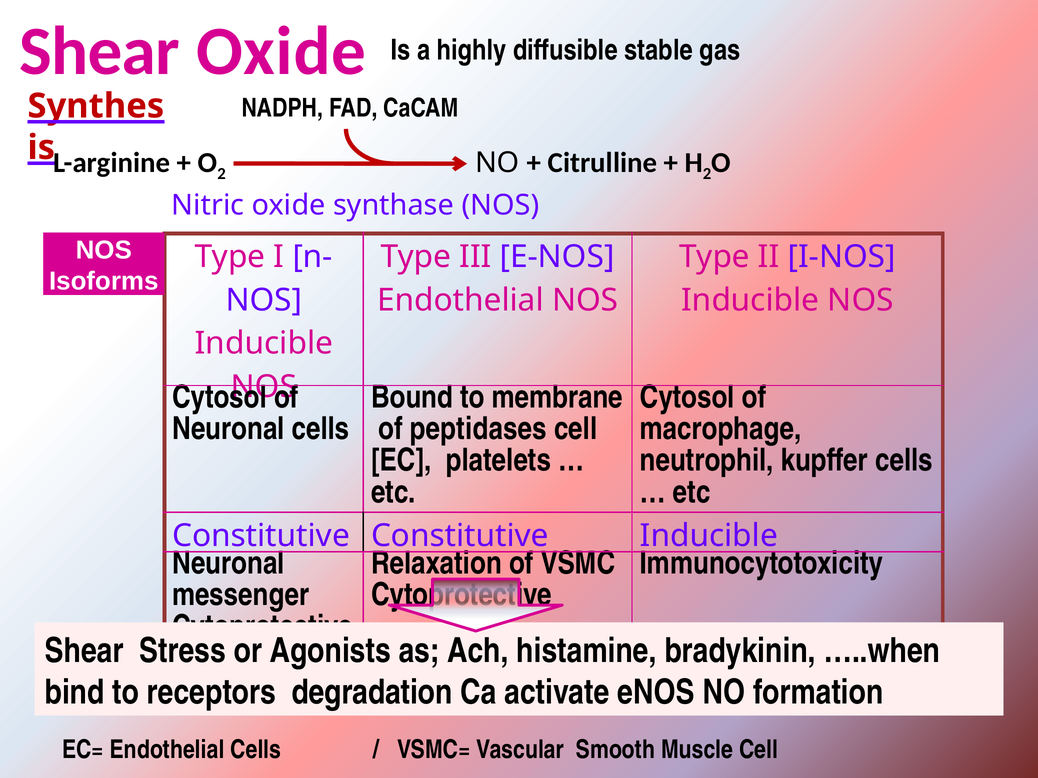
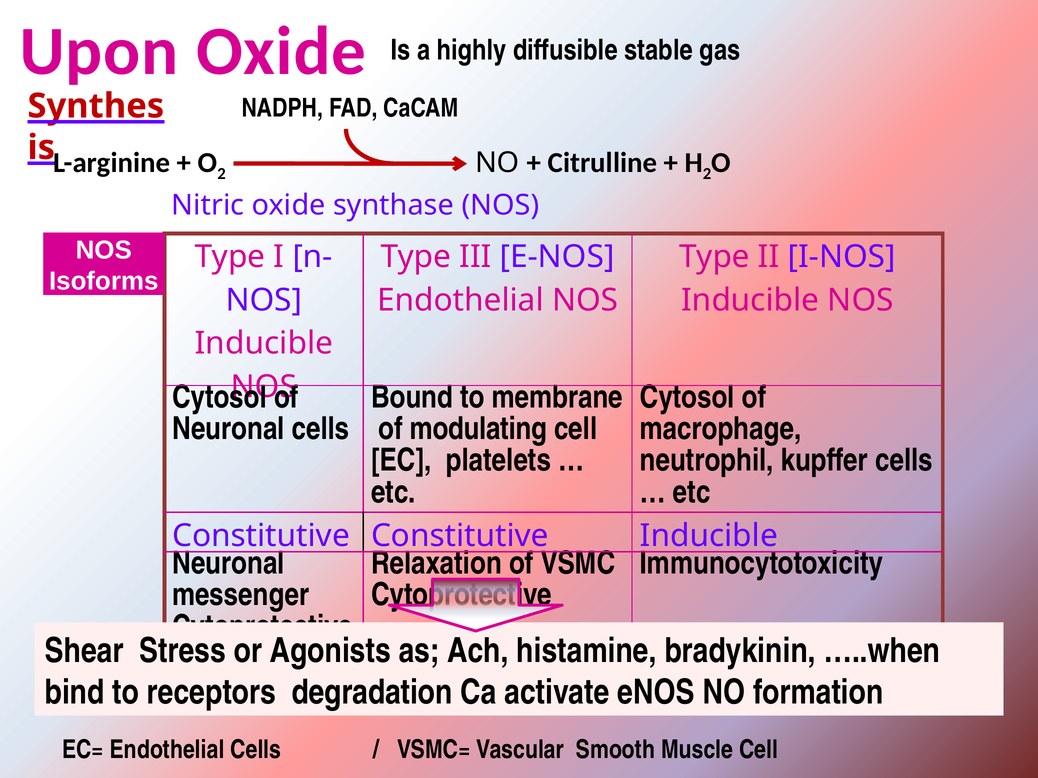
Shear at (99, 52): Shear -> Upon
peptidases: peptidases -> modulating
